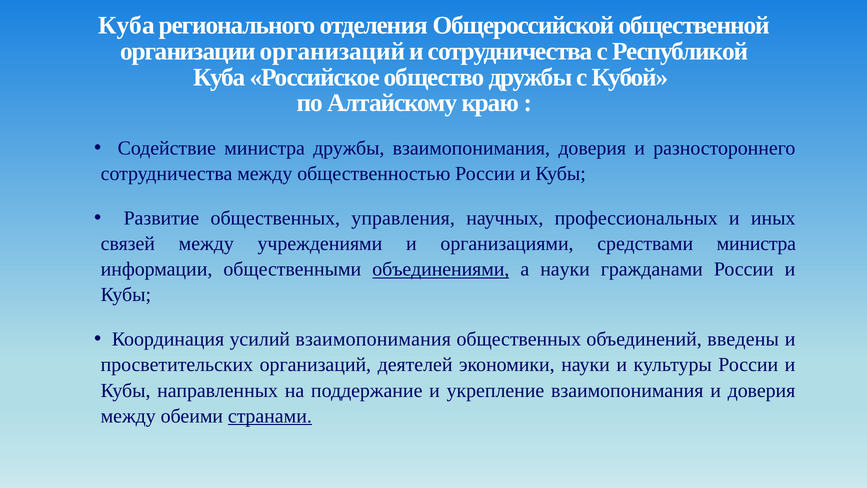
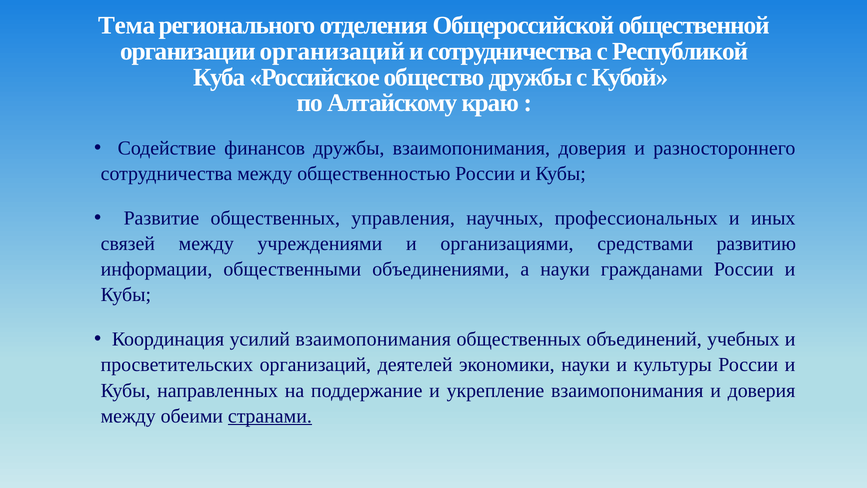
Куба at (127, 26): Куба -> Тема
Содействие министра: министра -> финансов
средствами министра: министра -> развитию
объединениями underline: present -> none
введены: введены -> учебных
